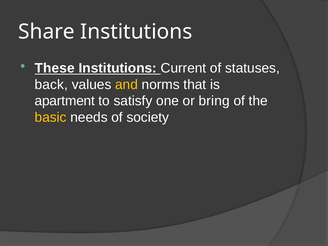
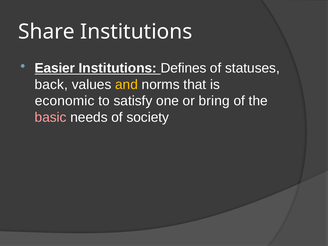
These: These -> Easier
Current: Current -> Defines
apartment: apartment -> economic
basic colour: yellow -> pink
